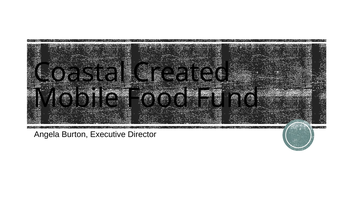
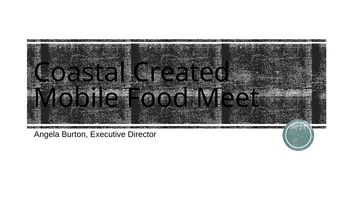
Fund: Fund -> Meet
